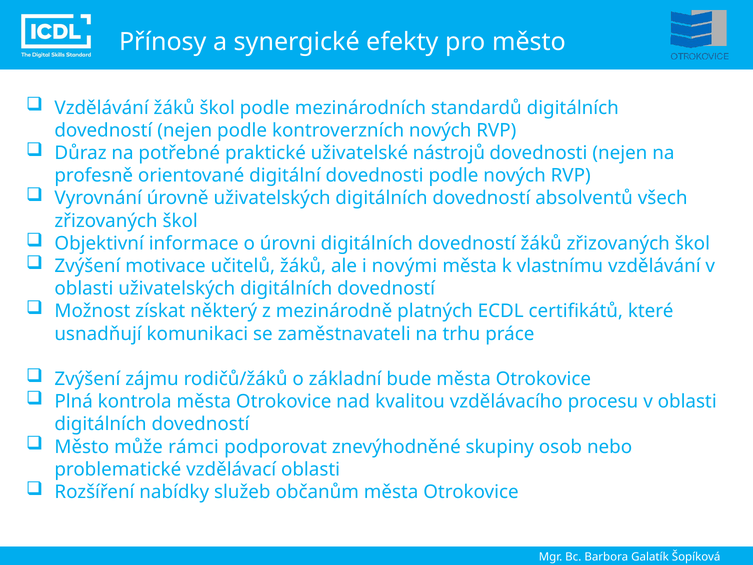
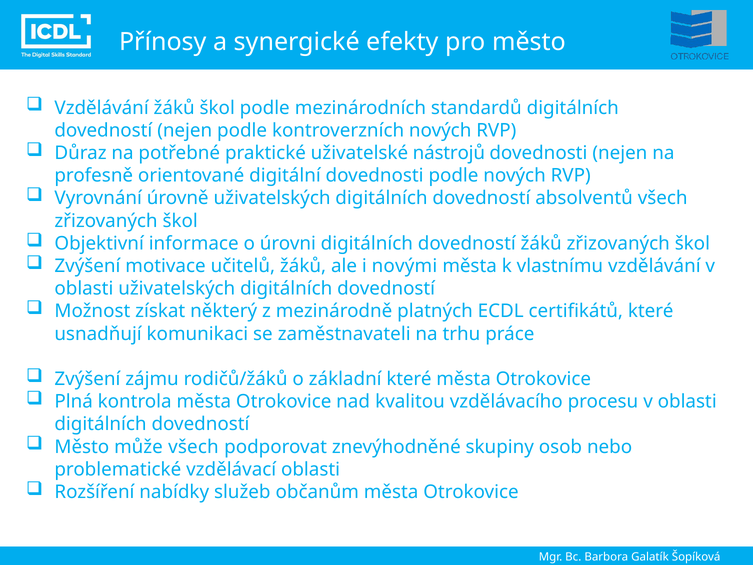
základní bude: bude -> které
může rámci: rámci -> všech
